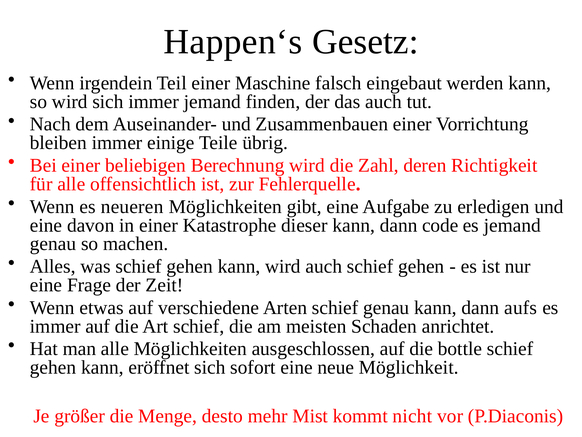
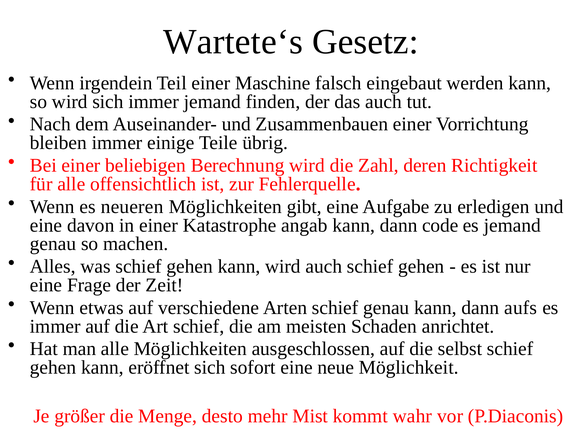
Happen‘s: Happen‘s -> Wartete‘s
dieser: dieser -> angab
bottle: bottle -> selbst
nicht: nicht -> wahr
